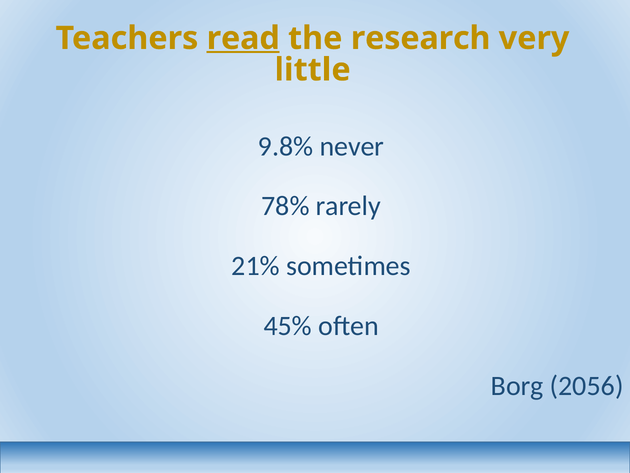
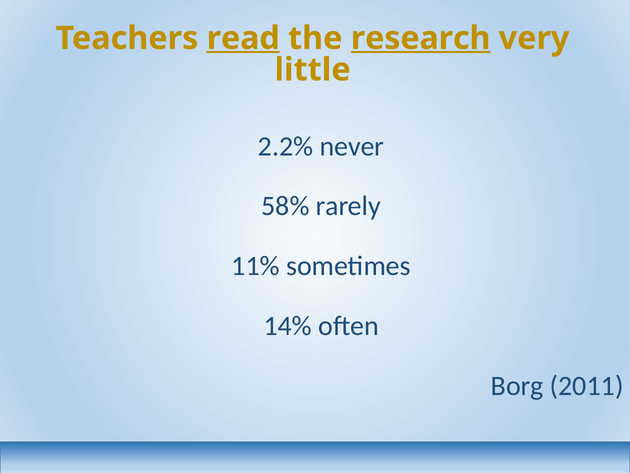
research underline: none -> present
9.8%: 9.8% -> 2.2%
78%: 78% -> 58%
21%: 21% -> 11%
45%: 45% -> 14%
2056: 2056 -> 2011
